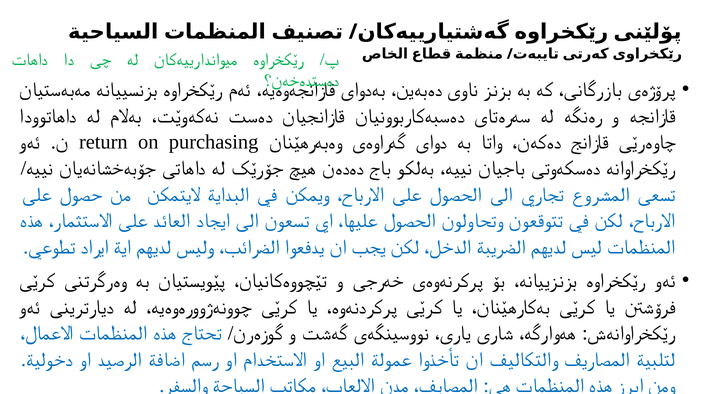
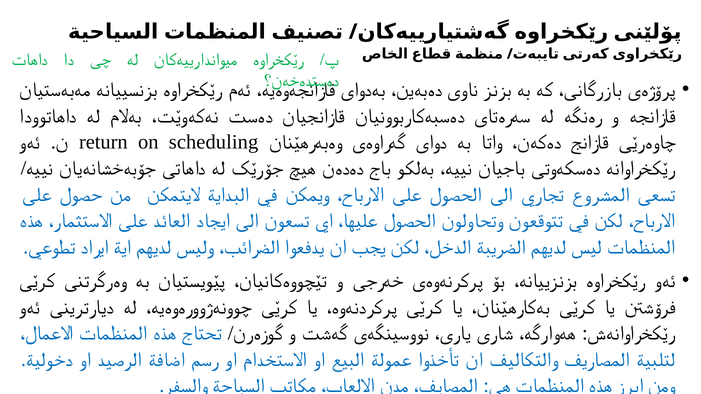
purchasing: purchasing -> scheduling
